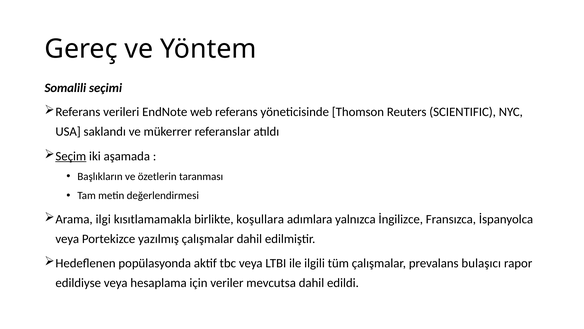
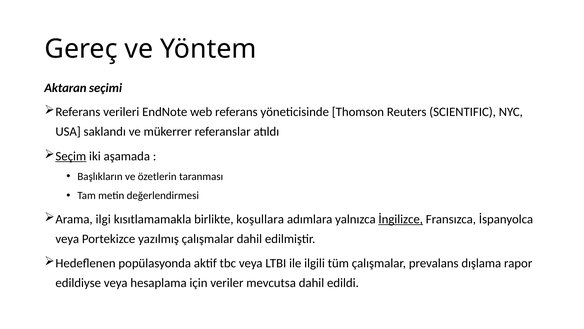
Somalili: Somalili -> Aktaran
İngilizce underline: none -> present
bulaşıcı: bulaşıcı -> dışlama
